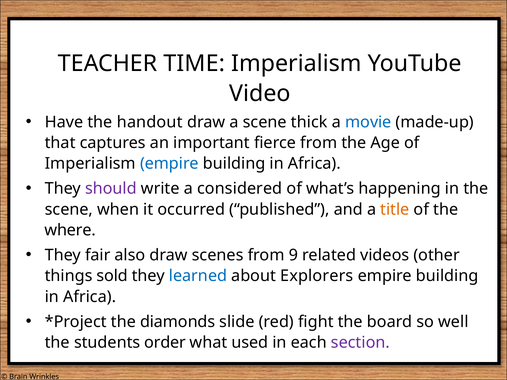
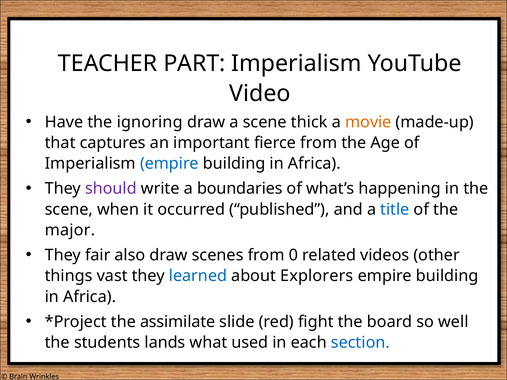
TIME: TIME -> PART
handout: handout -> ignoring
movie colour: blue -> orange
considered: considered -> boundaries
title colour: orange -> blue
where: where -> major
9: 9 -> 0
sold: sold -> vast
diamonds: diamonds -> assimilate
order: order -> lands
section colour: purple -> blue
